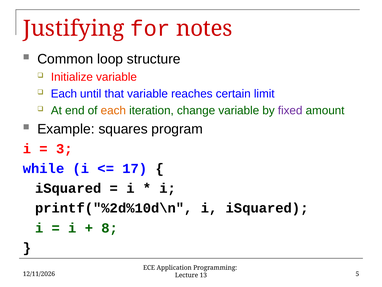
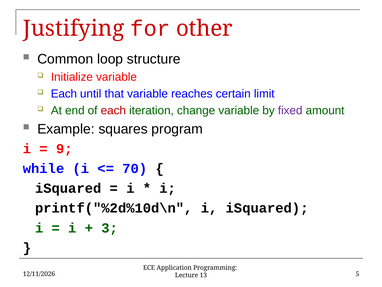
notes: notes -> other
each at (113, 110) colour: orange -> red
3: 3 -> 9
17: 17 -> 70
8: 8 -> 3
